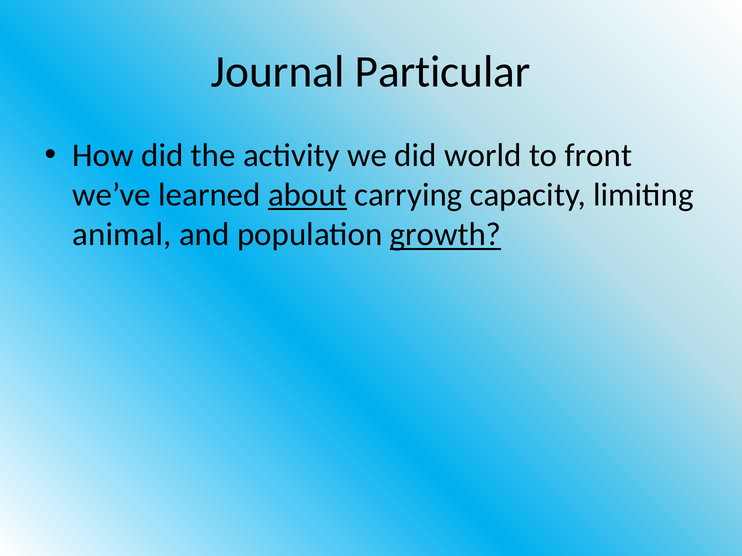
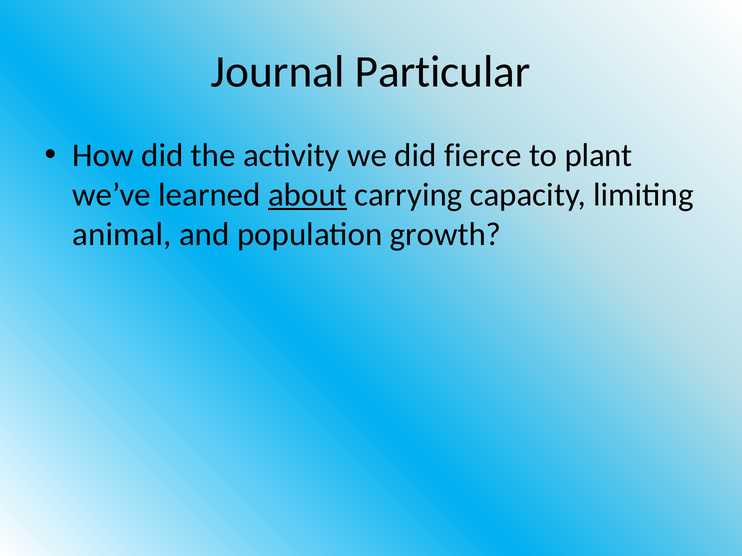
world: world -> fierce
front: front -> plant
growth underline: present -> none
